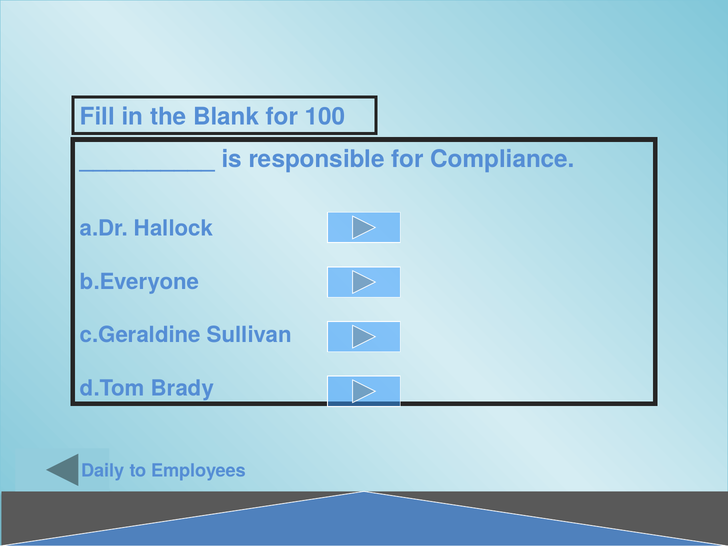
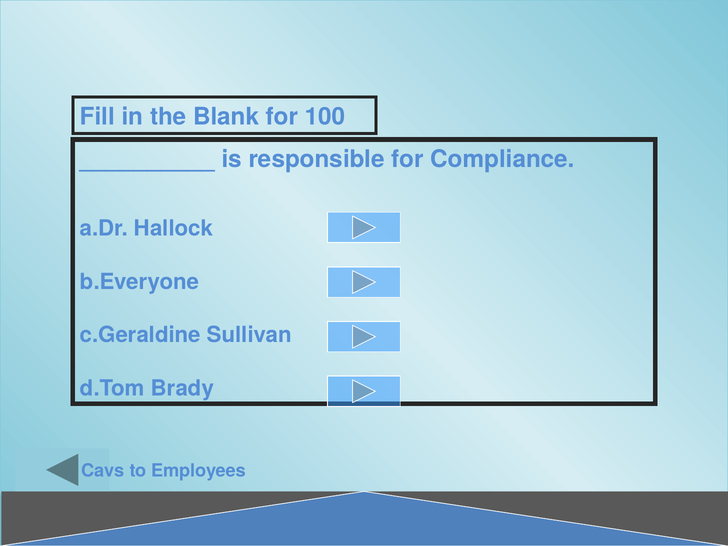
Daily: Daily -> Cavs
